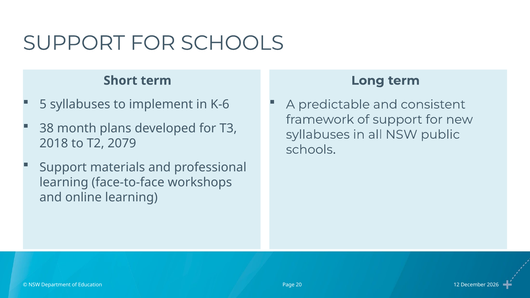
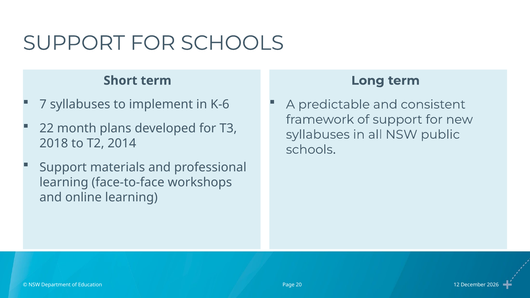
5: 5 -> 7
38: 38 -> 22
2079: 2079 -> 2014
